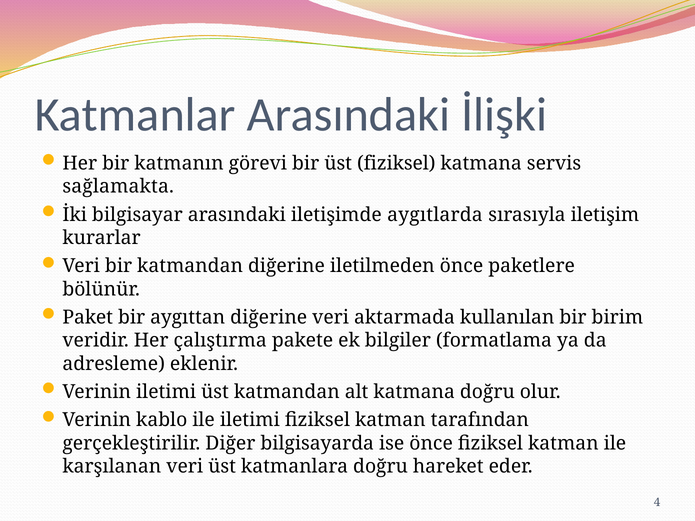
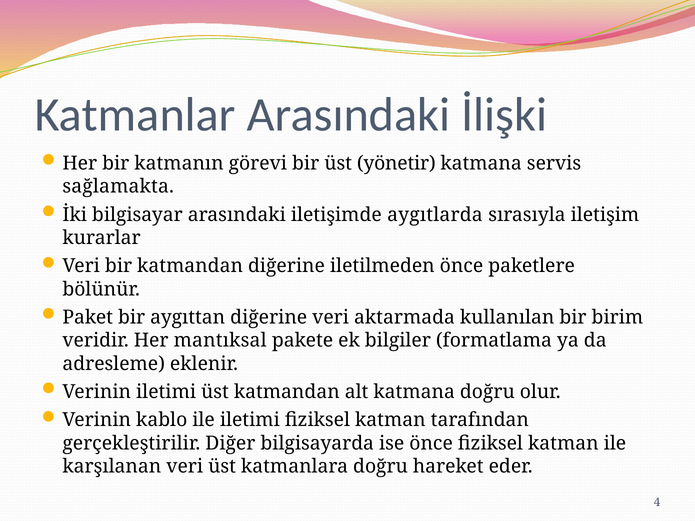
üst fiziksel: fiziksel -> yönetir
çalıştırma: çalıştırma -> mantıksal
